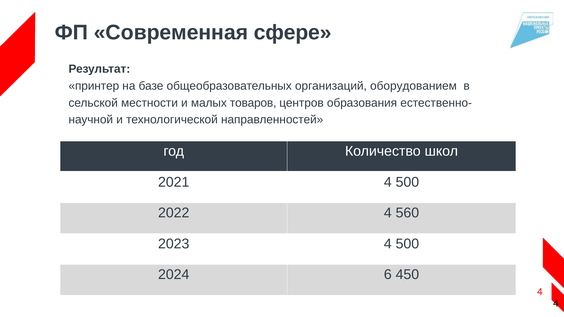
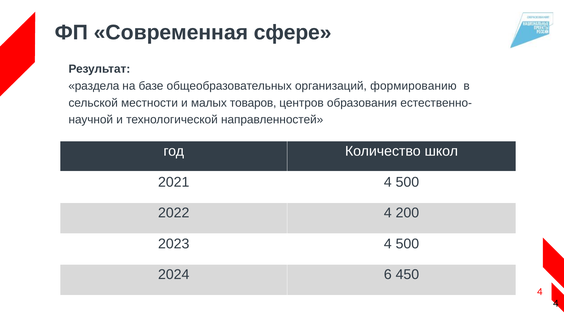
принтер: принтер -> раздела
оборудованием: оборудованием -> формированию
560: 560 -> 200
